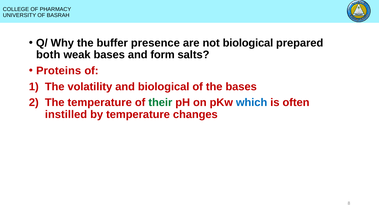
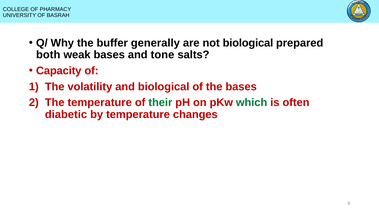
presence: presence -> generally
form: form -> tone
Proteins: Proteins -> Capacity
which colour: blue -> green
instilled: instilled -> diabetic
